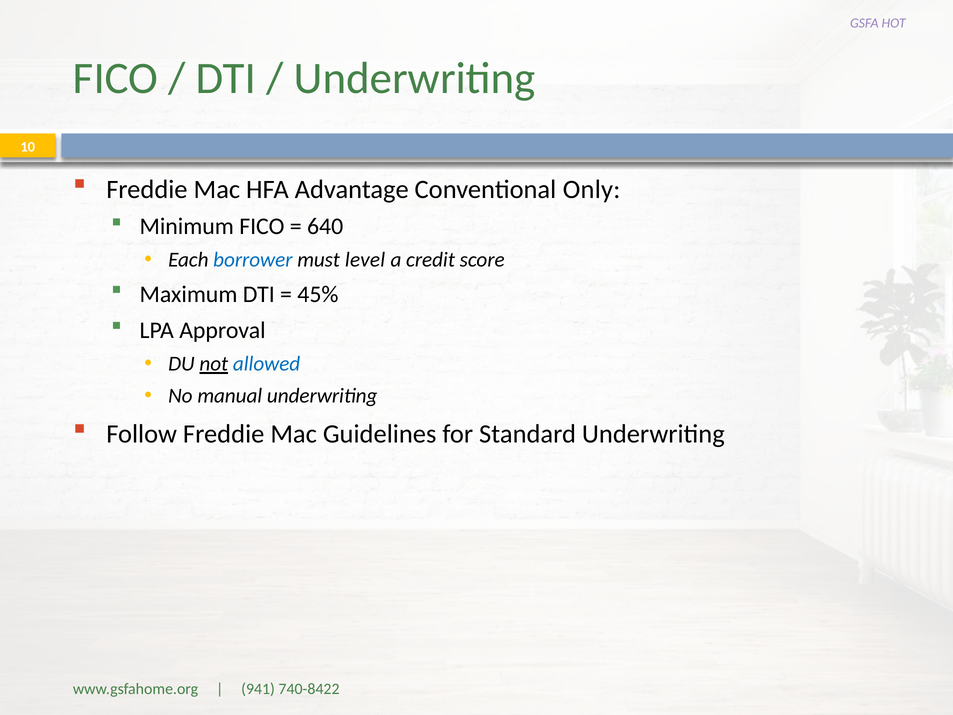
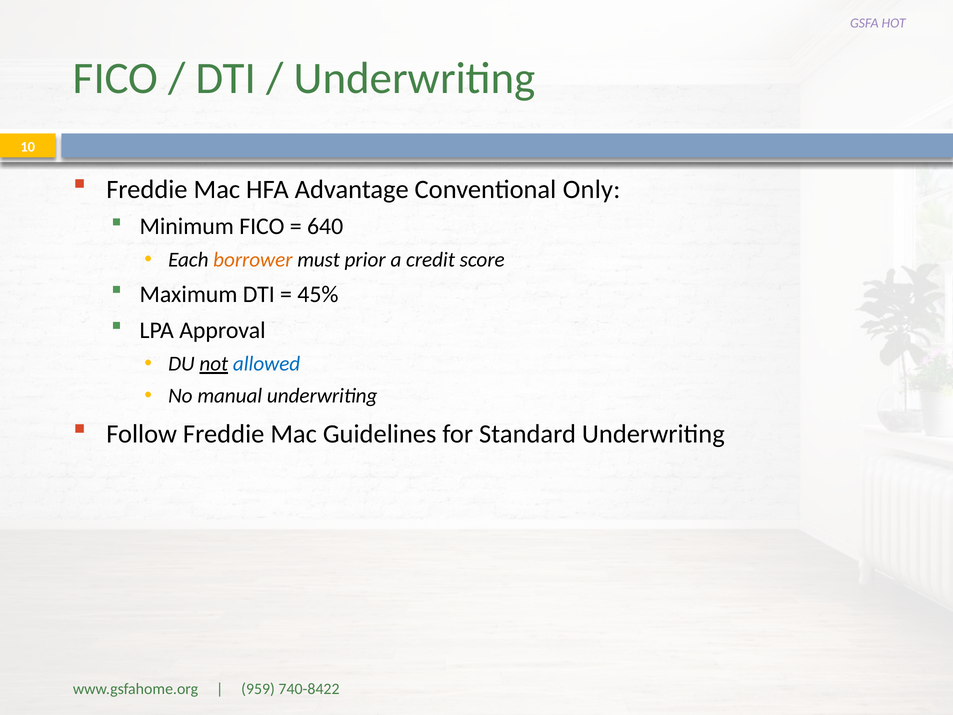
borrower colour: blue -> orange
level: level -> prior
941: 941 -> 959
